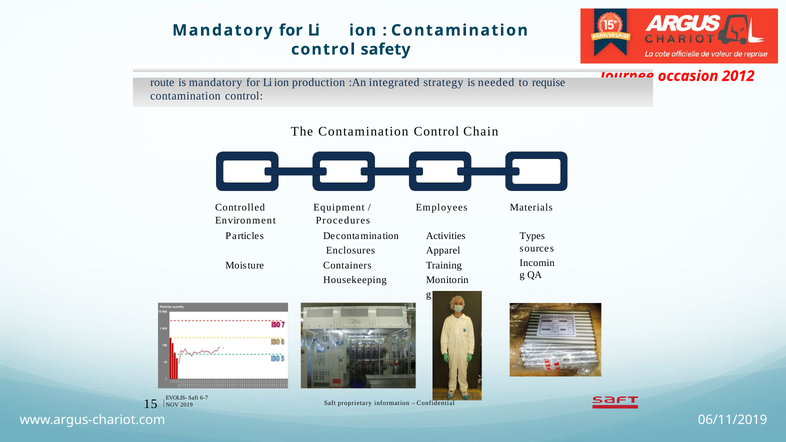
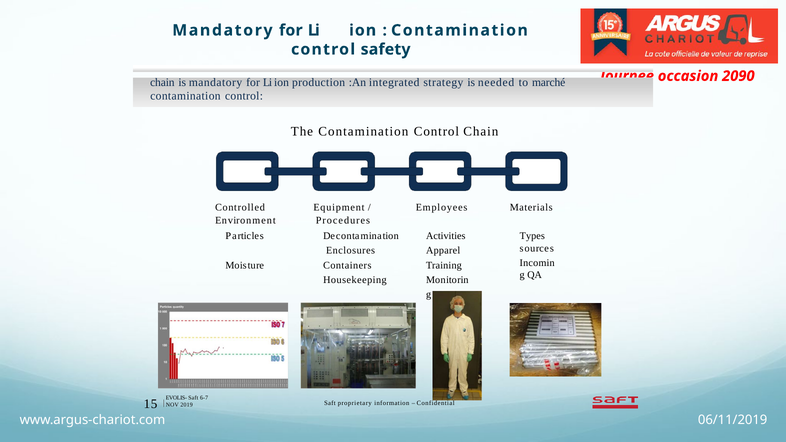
2012: 2012 -> 2090
route at (162, 82): route -> chain
requise: requise -> marché
